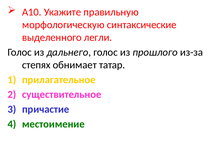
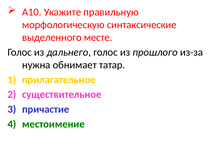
легли: легли -> месте
степях: степях -> нужна
